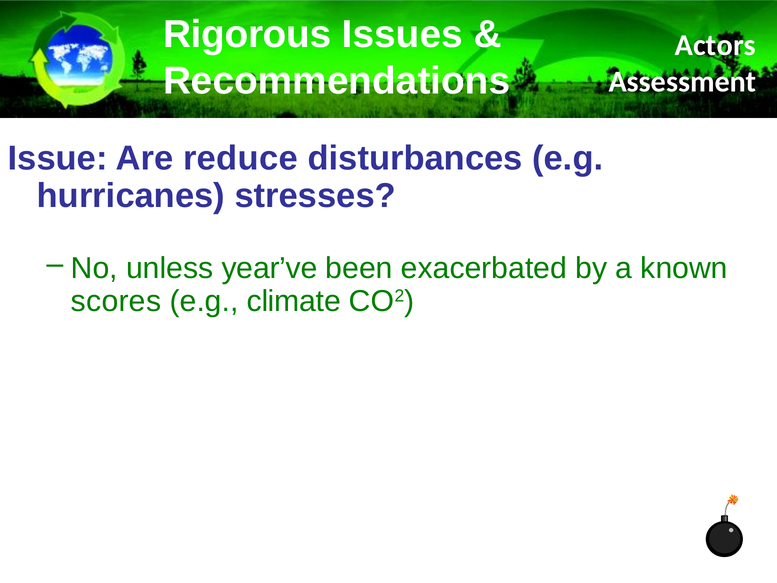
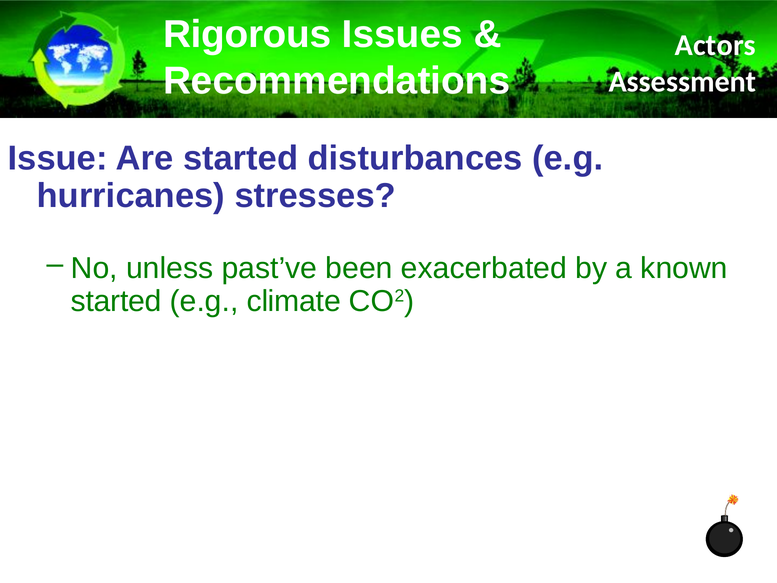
Are reduce: reduce -> started
year’ve: year’ve -> past’ve
scores at (116, 301): scores -> started
